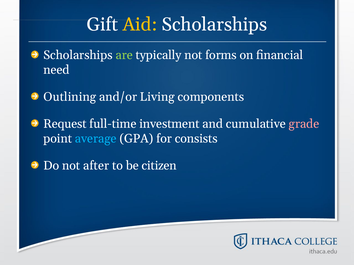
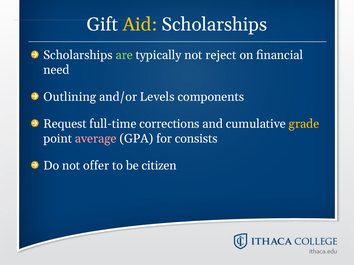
forms: forms -> reject
Living: Living -> Levels
investment: investment -> corrections
grade colour: pink -> yellow
average colour: light blue -> pink
after: after -> offer
